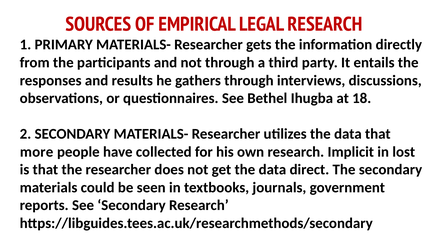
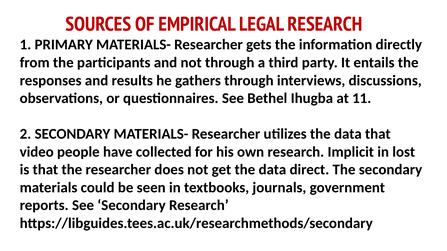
18: 18 -> 11
more: more -> video
